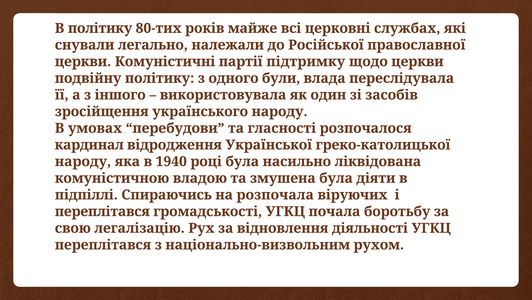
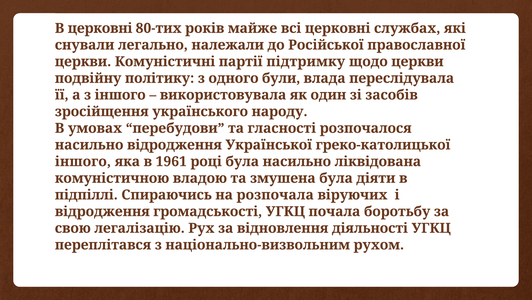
В політику: політику -> церковні
кардинал at (89, 145): кардинал -> насильно
народу at (83, 161): народу -> іншого
1940: 1940 -> 1961
переплітався at (102, 211): переплітався -> відродження
